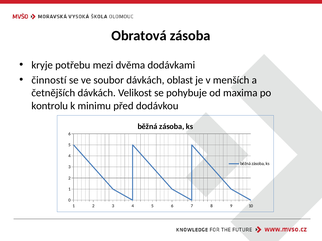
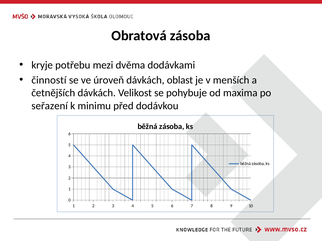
soubor: soubor -> úroveň
kontrolu: kontrolu -> seřazení
